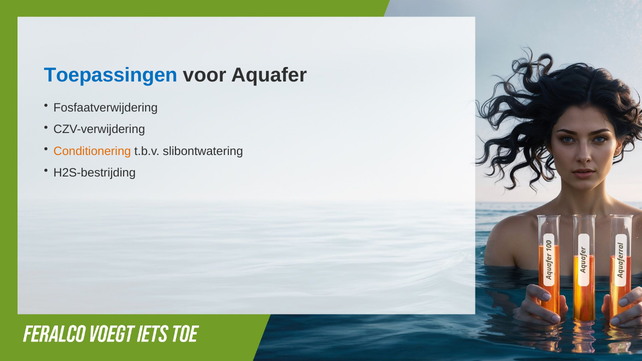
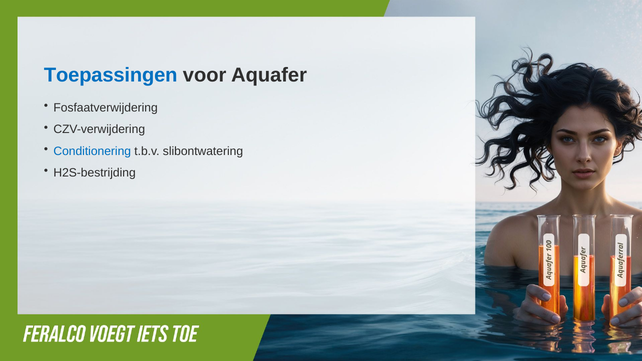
Conditionering colour: orange -> blue
